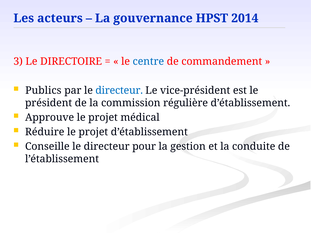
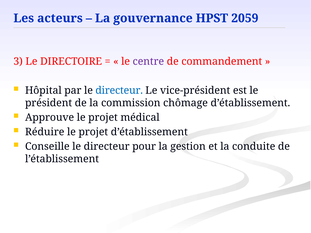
2014: 2014 -> 2059
centre colour: blue -> purple
Publics: Publics -> Hôpital
régulière: régulière -> chômage
